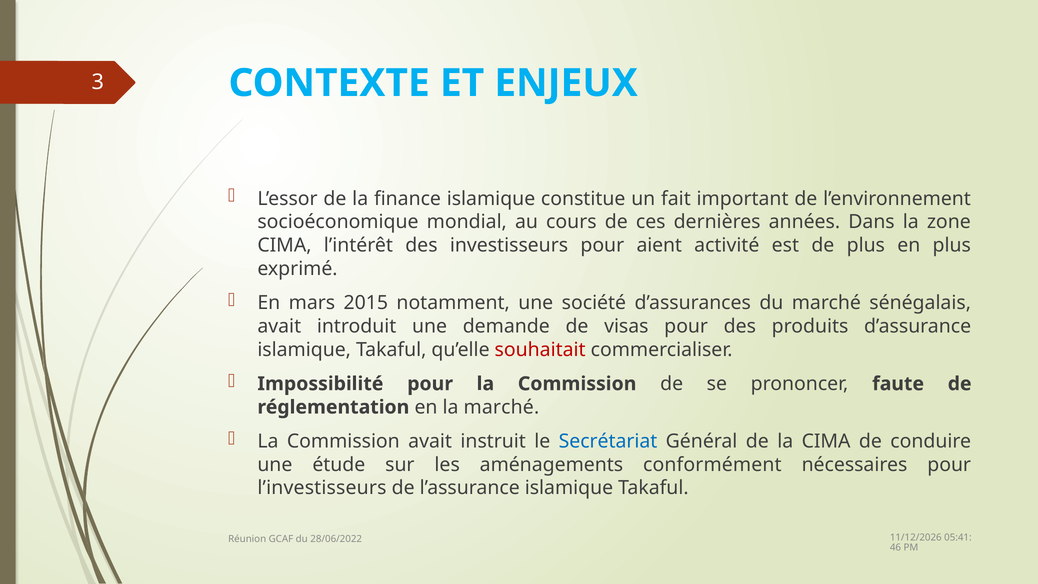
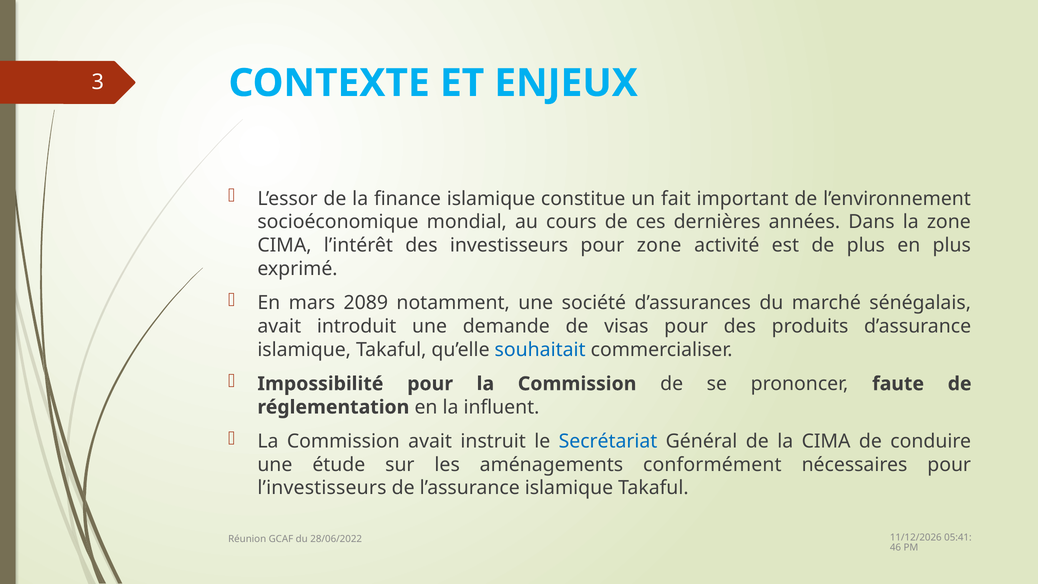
pour aient: aient -> zone
2015: 2015 -> 2089
souhaitait colour: red -> blue
la marché: marché -> influent
